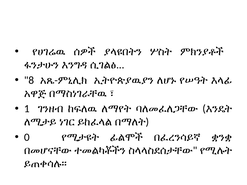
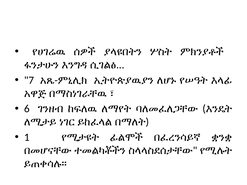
8: 8 -> 7
1: 1 -> 6
0: 0 -> 1
